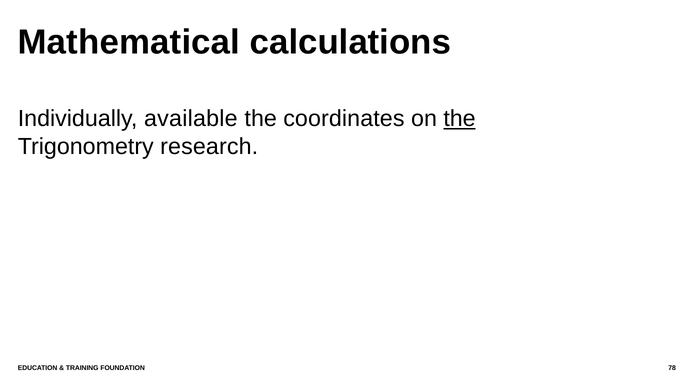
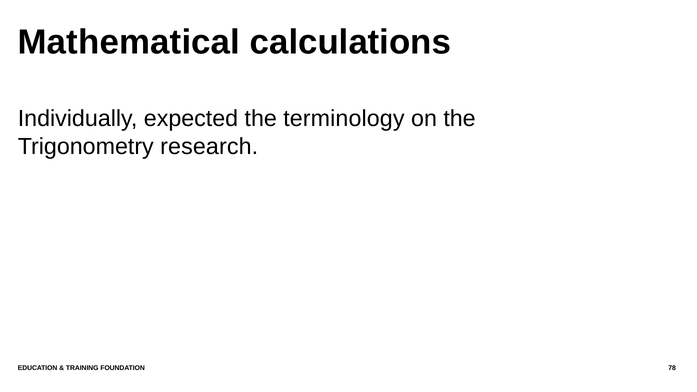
available: available -> expected
coordinates: coordinates -> terminology
the at (460, 119) underline: present -> none
